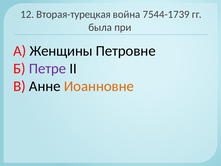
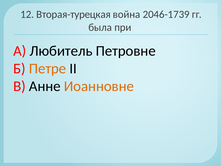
7544-1739: 7544-1739 -> 2046-1739
Женщины: Женщины -> Любитель
Петре colour: purple -> orange
